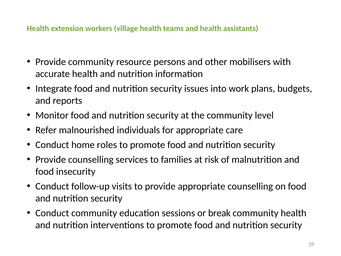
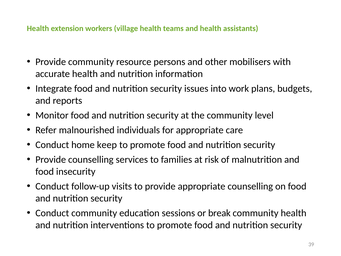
roles: roles -> keep
